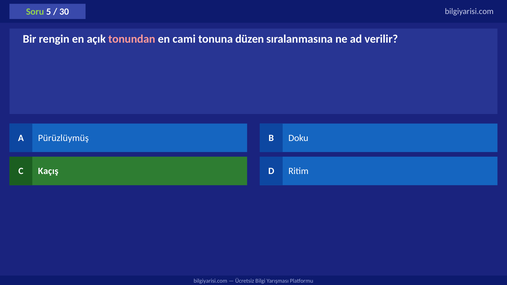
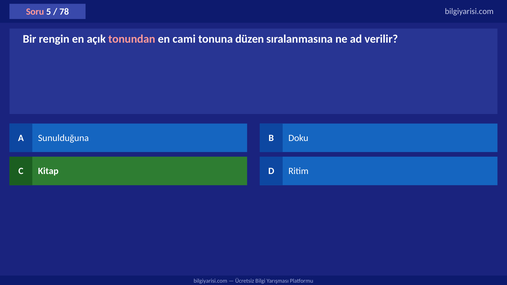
Soru colour: light green -> pink
30: 30 -> 78
Pürüzlüymüş: Pürüzlüymüş -> Sunulduğuna
Kaçış: Kaçış -> Kitap
